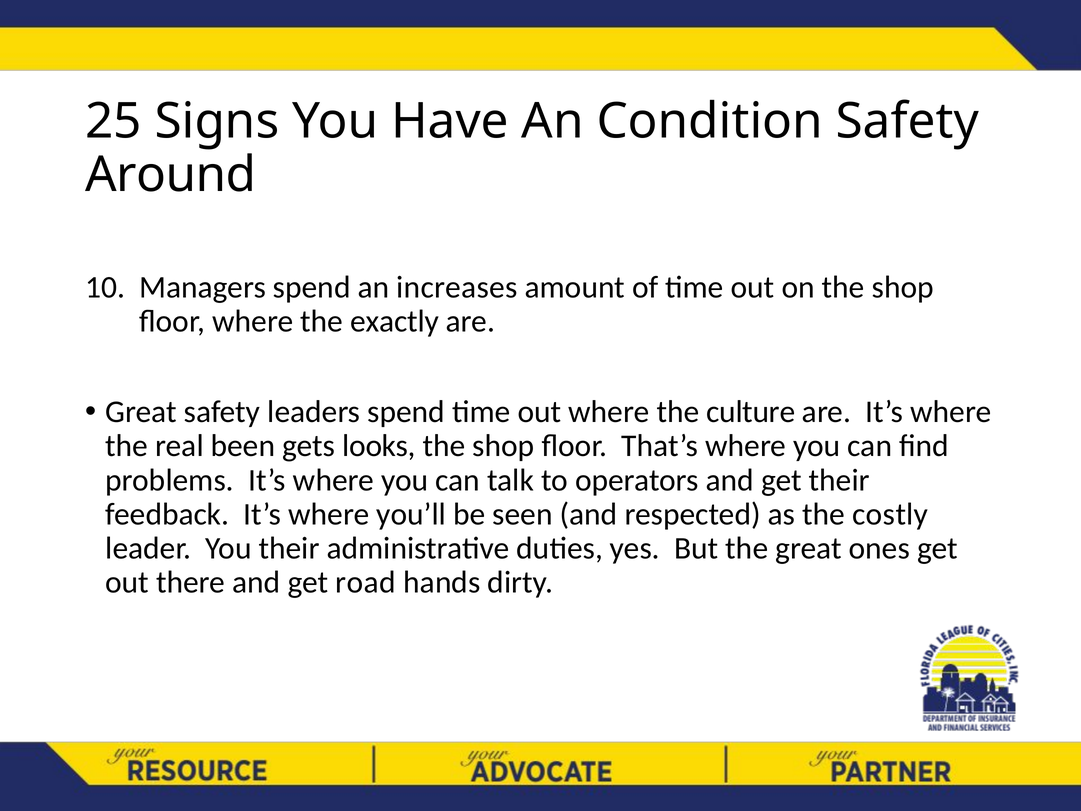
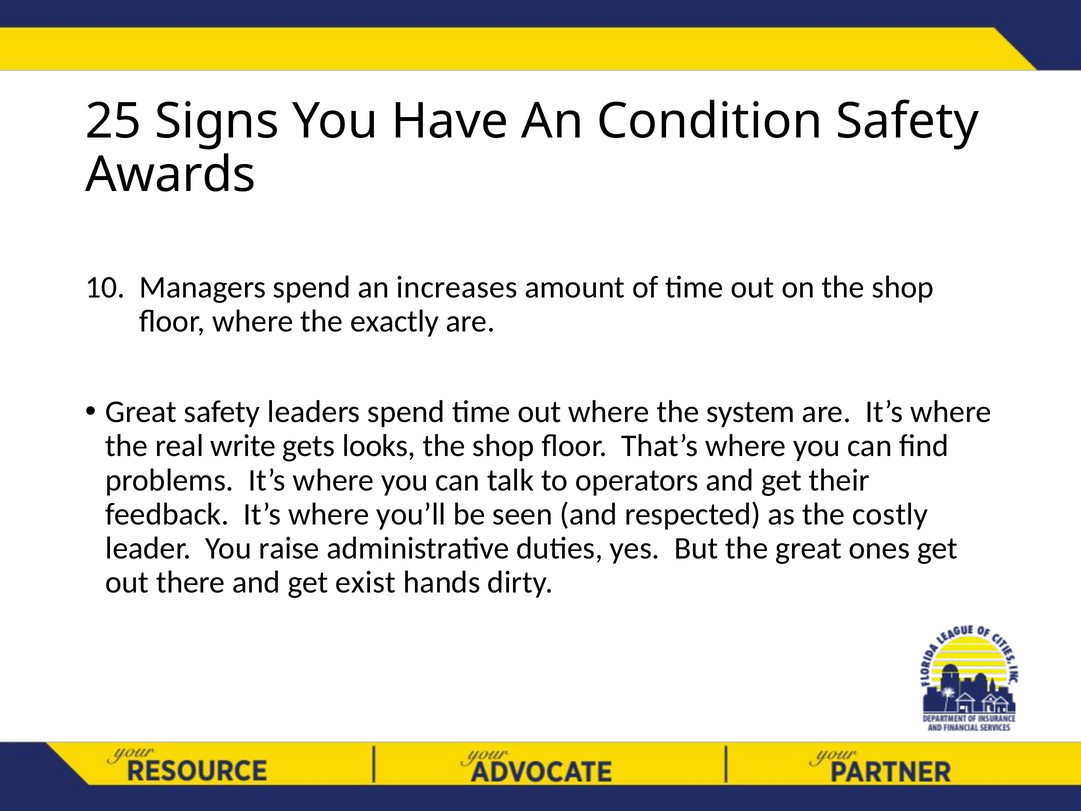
Around: Around -> Awards
culture: culture -> system
been: been -> write
You their: their -> raise
road: road -> exist
